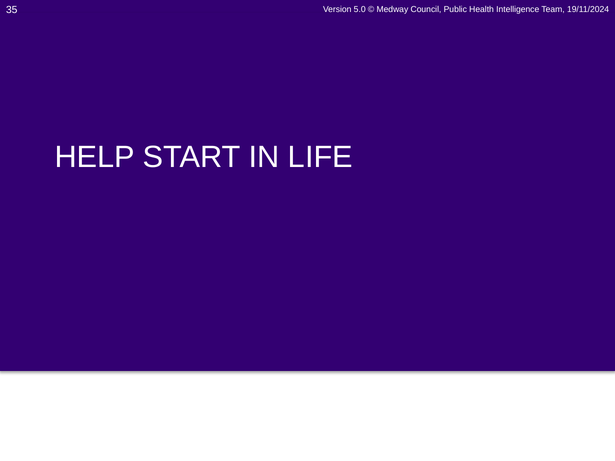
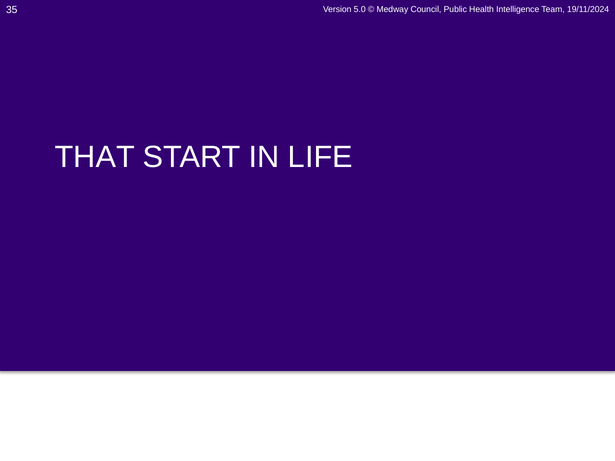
HELP: HELP -> THAT
